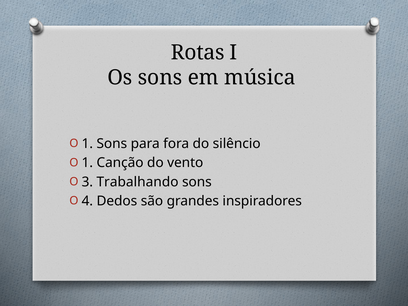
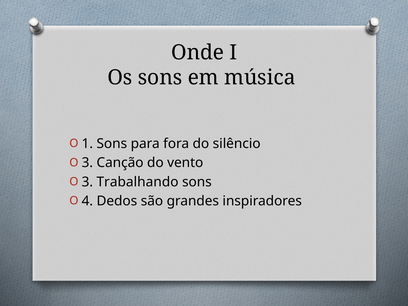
Rotas: Rotas -> Onde
1 at (87, 163): 1 -> 3
